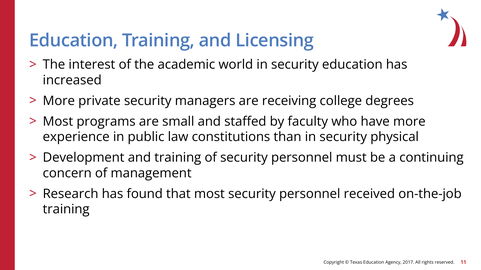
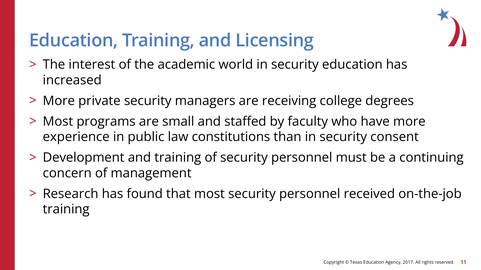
physical: physical -> consent
